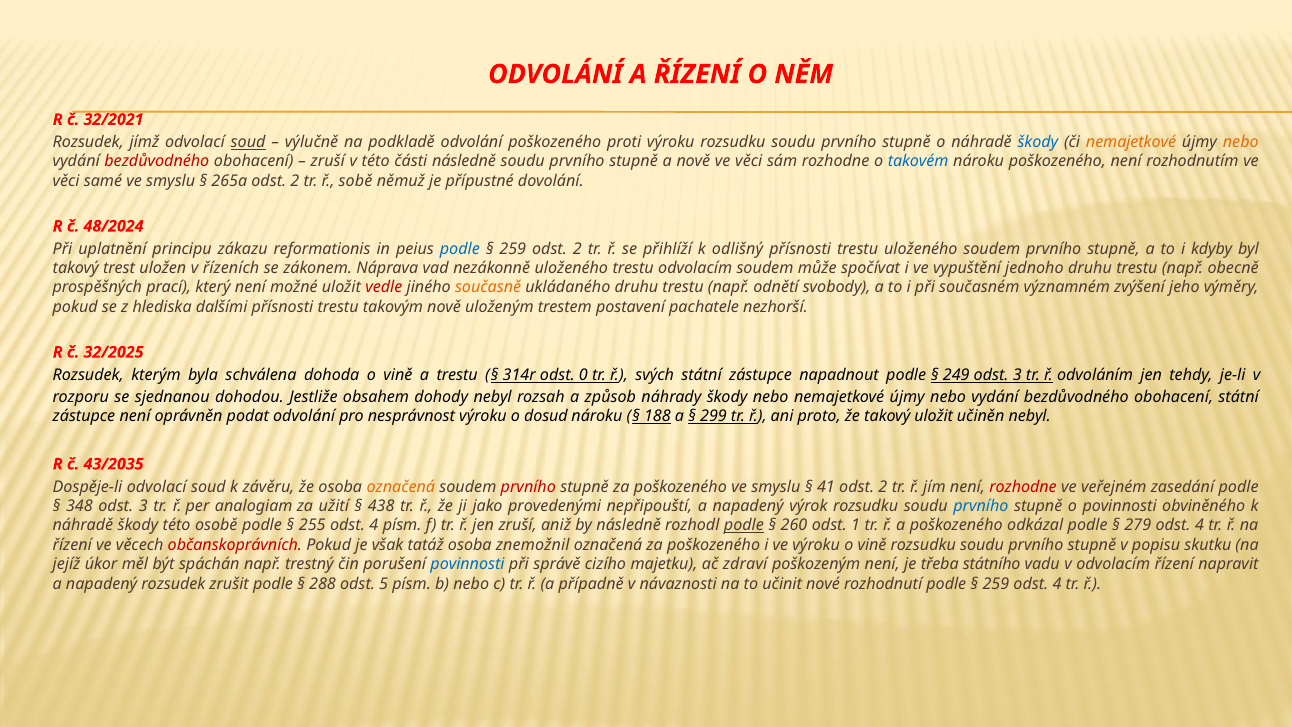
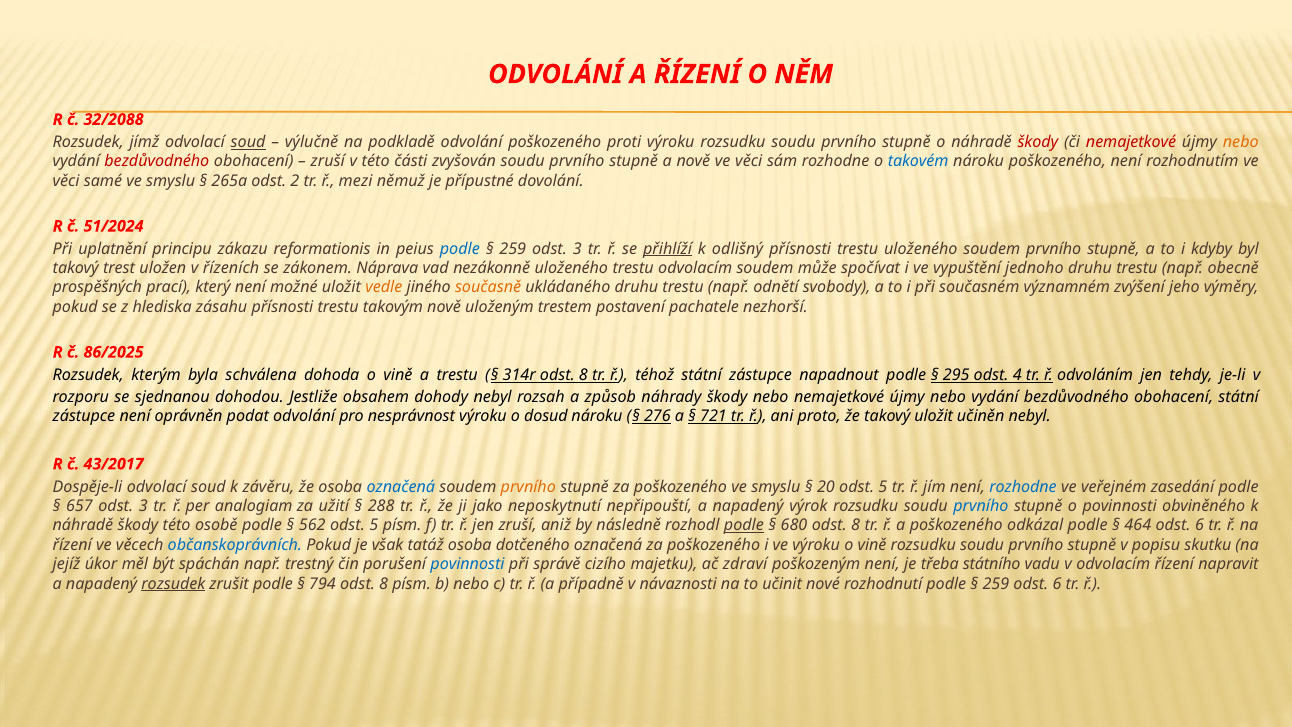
32/2021: 32/2021 -> 32/2088
škody at (1038, 142) colour: blue -> red
nemajetkové at (1131, 142) colour: orange -> red
části následně: následně -> zvyšován
sobě: sobě -> mezi
48/2024: 48/2024 -> 51/2024
259 odst 2: 2 -> 3
přihlíží underline: none -> present
vedle colour: red -> orange
dalšími: dalšími -> zásahu
32/2025: 32/2025 -> 86/2025
314r odst 0: 0 -> 8
svých: svých -> téhož
249: 249 -> 295
3 at (1017, 375): 3 -> 4
188: 188 -> 276
299: 299 -> 721
43/2035: 43/2035 -> 43/2017
označená at (401, 487) colour: orange -> blue
prvního at (528, 487) colour: red -> orange
41: 41 -> 20
2 at (883, 487): 2 -> 5
rozhodne at (1023, 487) colour: red -> blue
348: 348 -> 657
438: 438 -> 288
provedenými: provedenými -> neposkytnutí
255: 255 -> 562
4 at (374, 525): 4 -> 5
260: 260 -> 680
1 at (856, 525): 1 -> 8
279: 279 -> 464
4 at (1199, 525): 4 -> 6
občanskoprávních colour: red -> blue
znemožnil: znemožnil -> dotčeného
rozsudek at (173, 583) underline: none -> present
288: 288 -> 794
5 at (383, 583): 5 -> 8
259 odst 4: 4 -> 6
